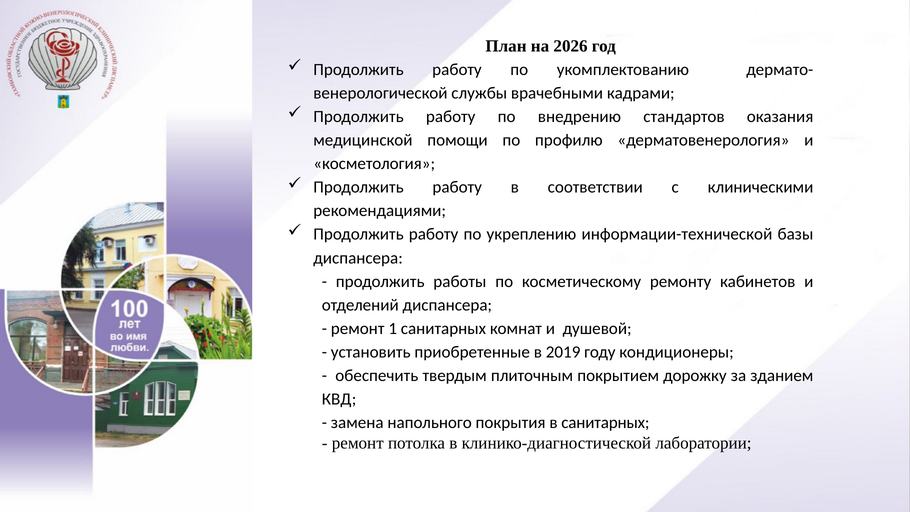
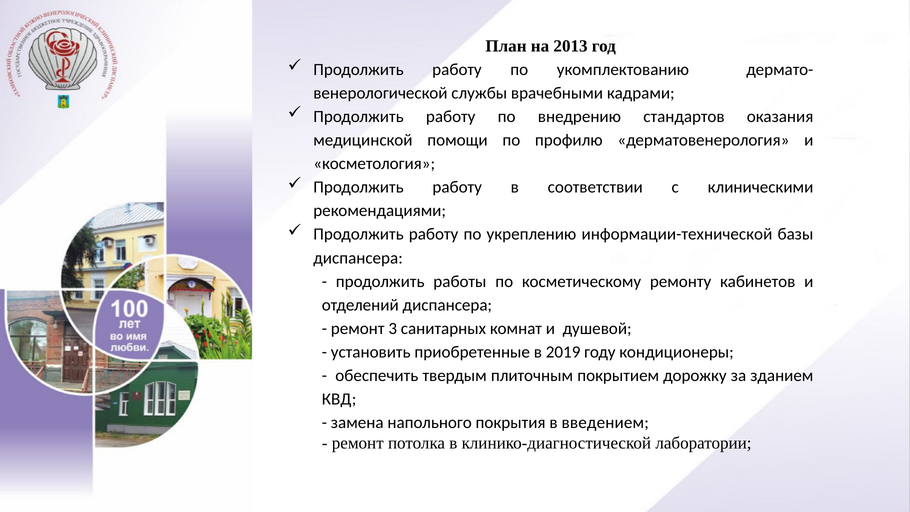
2026: 2026 -> 2013
1: 1 -> 3
в санитарных: санитарных -> введением
